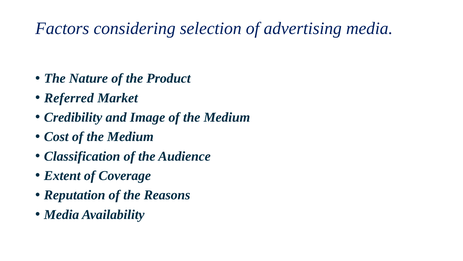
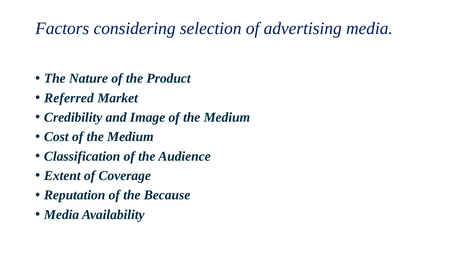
Reasons: Reasons -> Because
